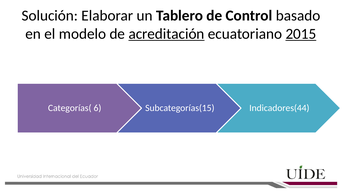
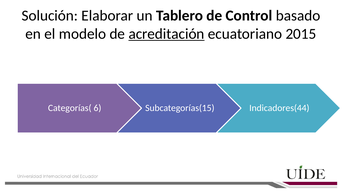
2015 underline: present -> none
